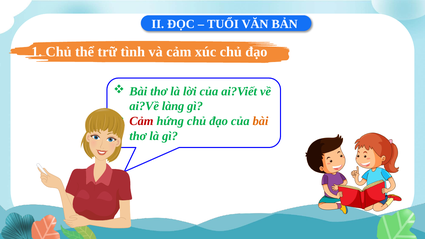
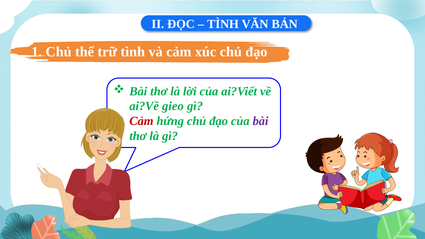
TUỔI at (223, 24): TUỔI -> TÌNH
làng: làng -> gieo
bài at (261, 121) colour: orange -> purple
